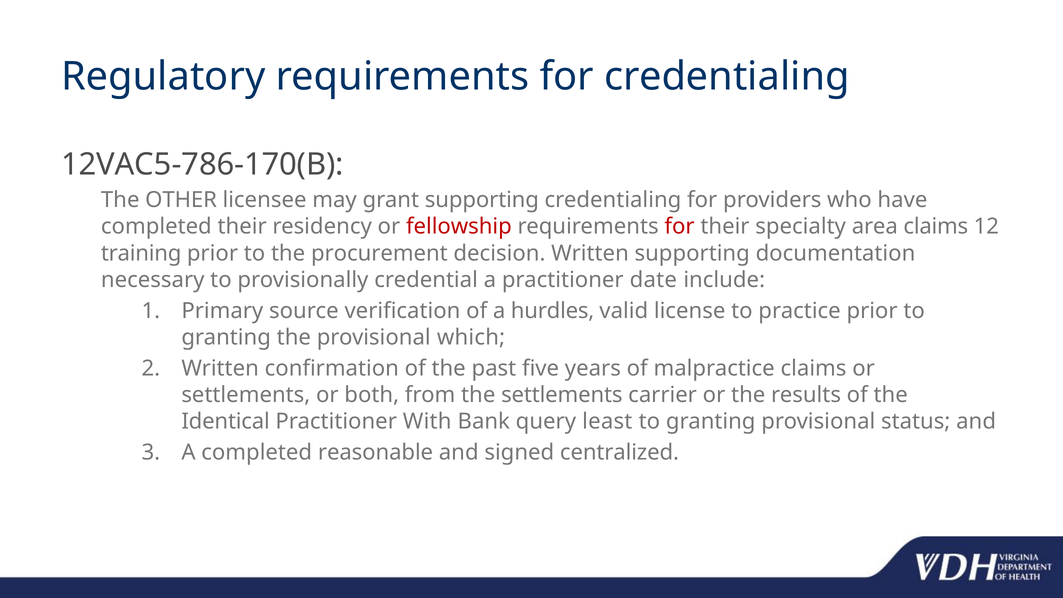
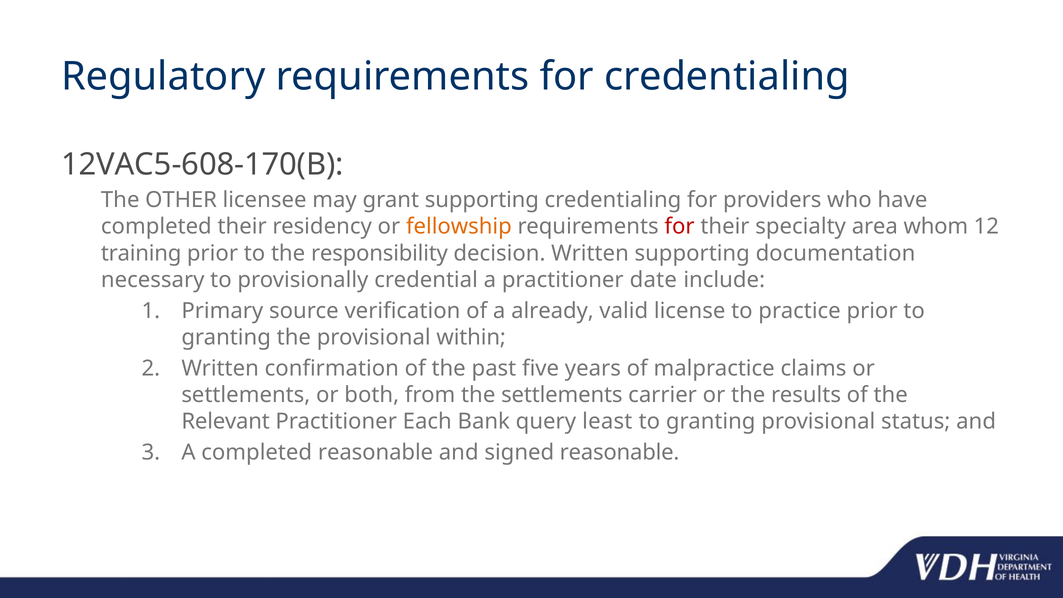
12VAC5-786-170(B: 12VAC5-786-170(B -> 12VAC5-608-170(B
fellowship colour: red -> orange
area claims: claims -> whom
procurement: procurement -> responsibility
hurdles: hurdles -> already
which: which -> within
Identical: Identical -> Relevant
With: With -> Each
signed centralized: centralized -> reasonable
